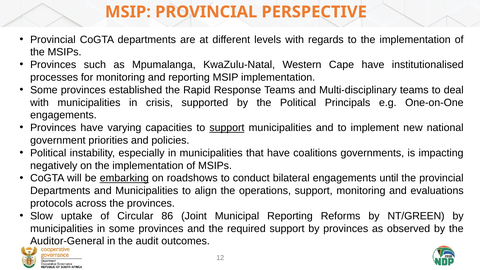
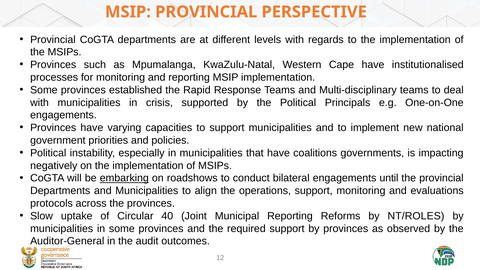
support at (227, 128) underline: present -> none
86: 86 -> 40
NT/GREEN: NT/GREEN -> NT/ROLES
